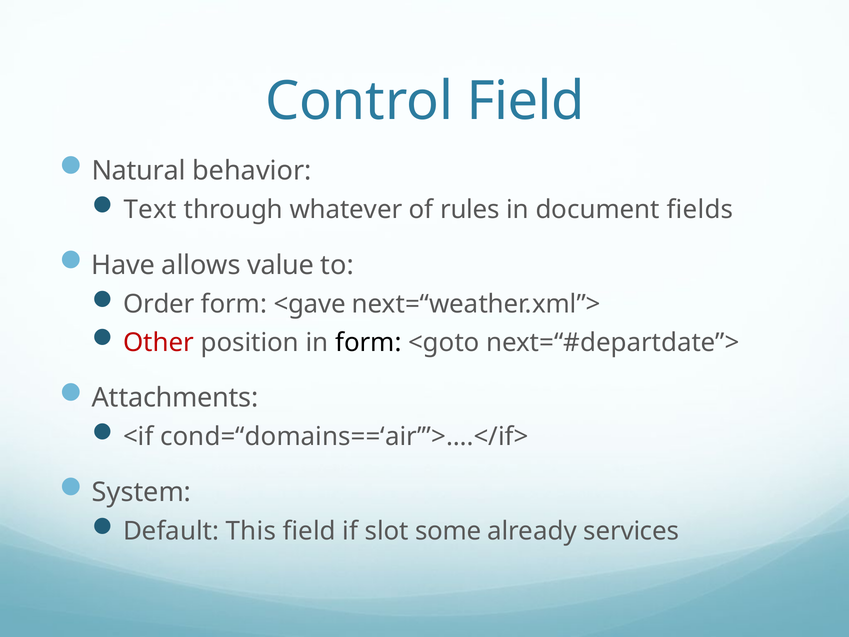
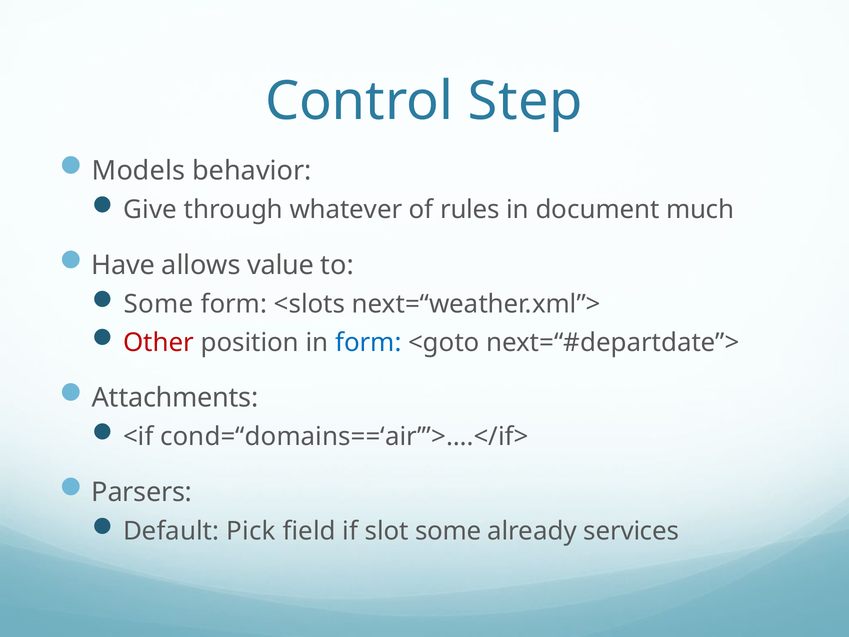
Control Field: Field -> Step
Natural: Natural -> Models
Text: Text -> Give
fields: fields -> much
Order at (159, 304): Order -> Some
<gave: <gave -> <slots
form at (368, 342) colour: black -> blue
System: System -> Parsers
This: This -> Pick
